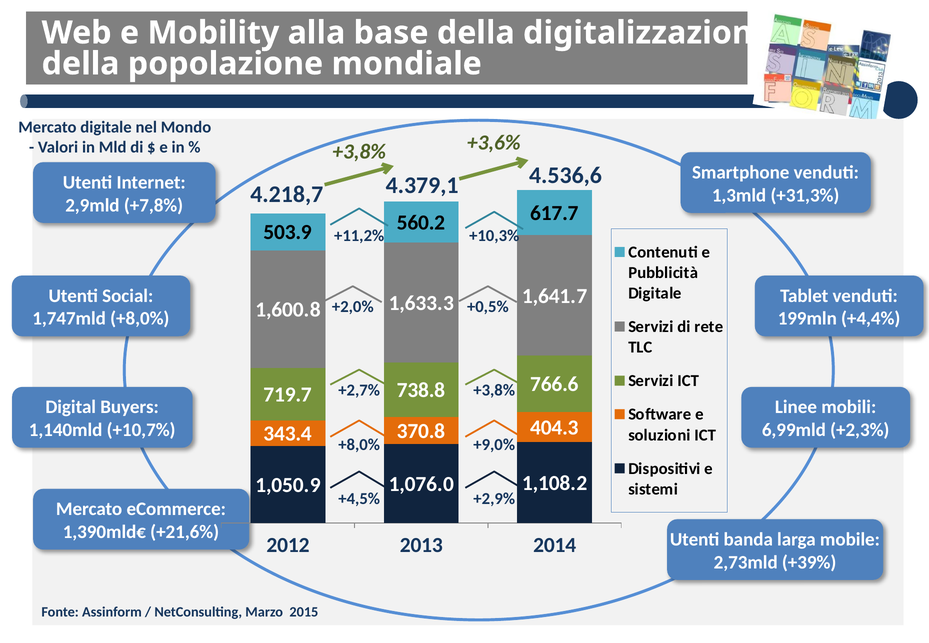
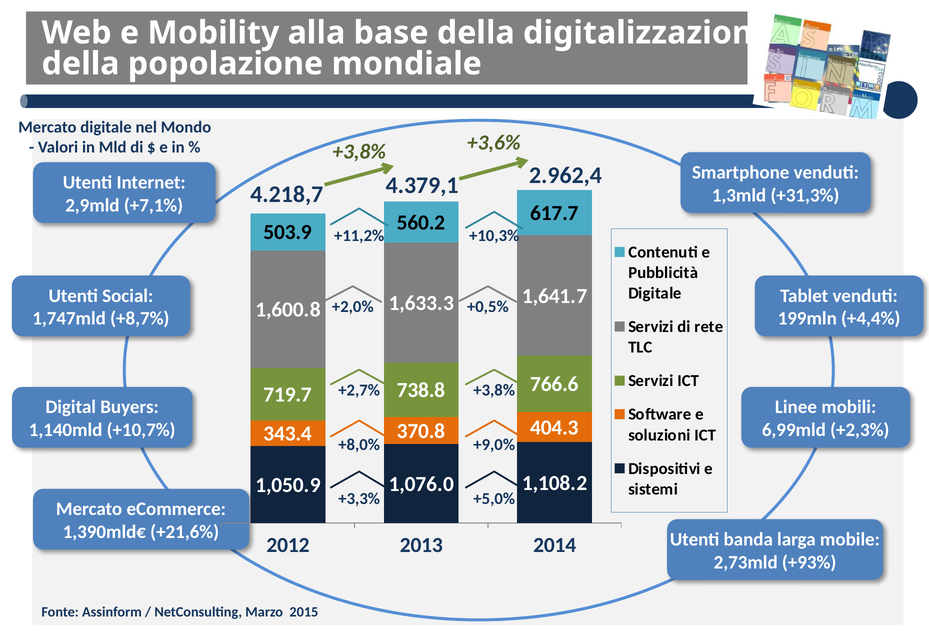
4.536,6: 4.536,6 -> 2.962,4
+7,8%: +7,8% -> +7,1%
1,747mld +8,0%: +8,0% -> +8,7%
+4,5%: +4,5% -> +3,3%
+2,9%: +2,9% -> +5,0%
+39%: +39% -> +93%
